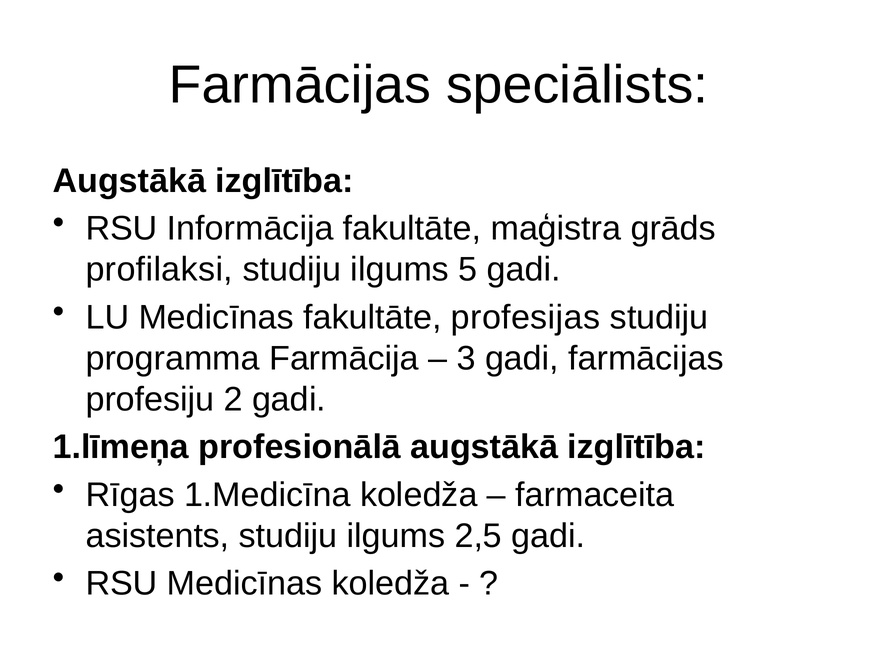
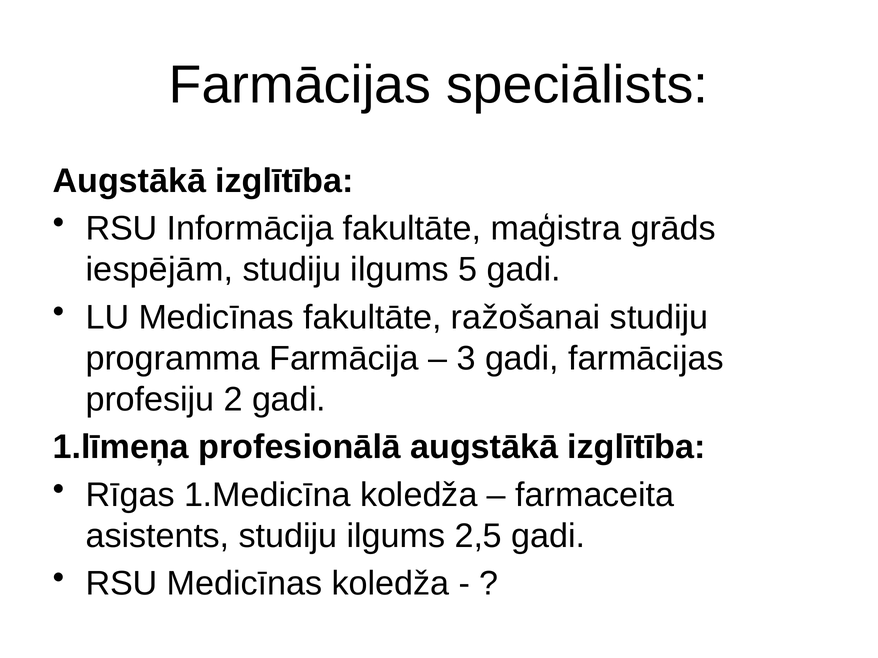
profilaksi: profilaksi -> iespējām
profesijas: profesijas -> ražošanai
